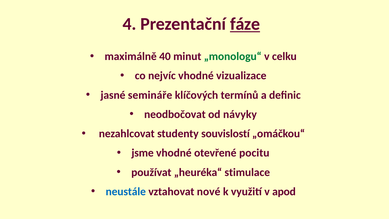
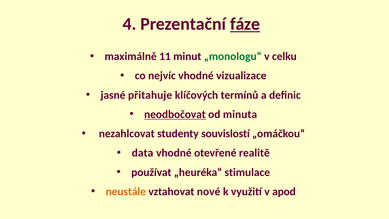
40: 40 -> 11
semináře: semináře -> přitahuje
neodbočovat underline: none -> present
návyky: návyky -> minuta
jsme: jsme -> data
pocitu: pocitu -> realitě
neustále colour: blue -> orange
